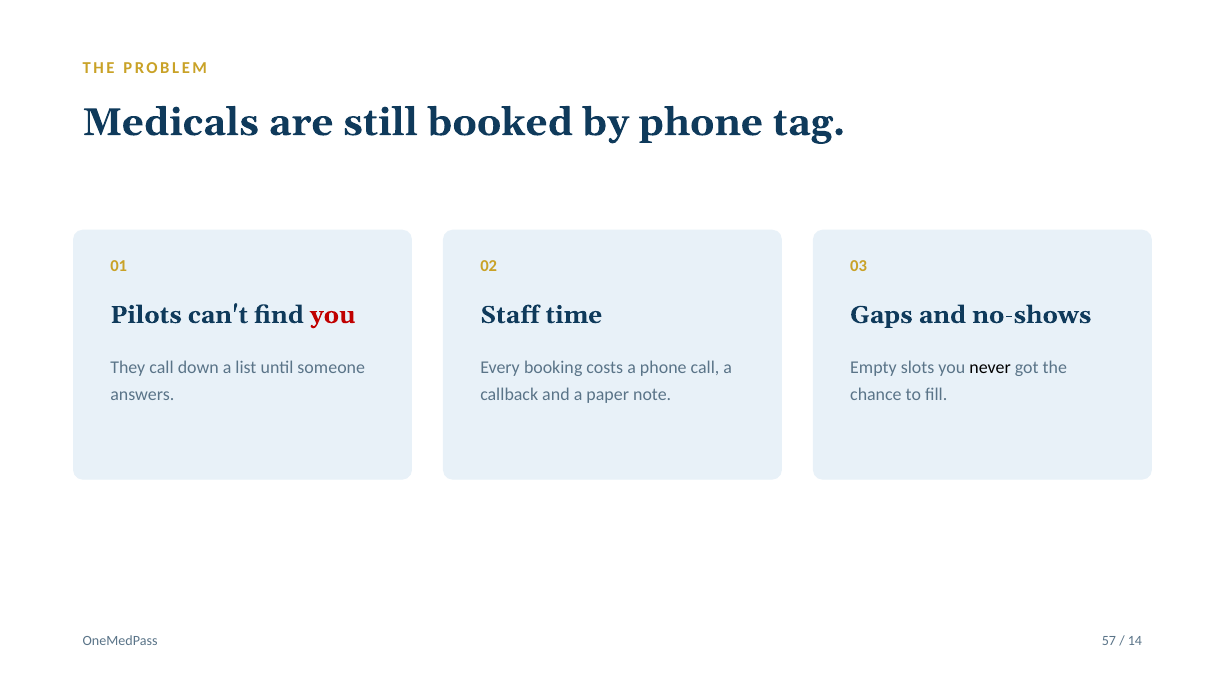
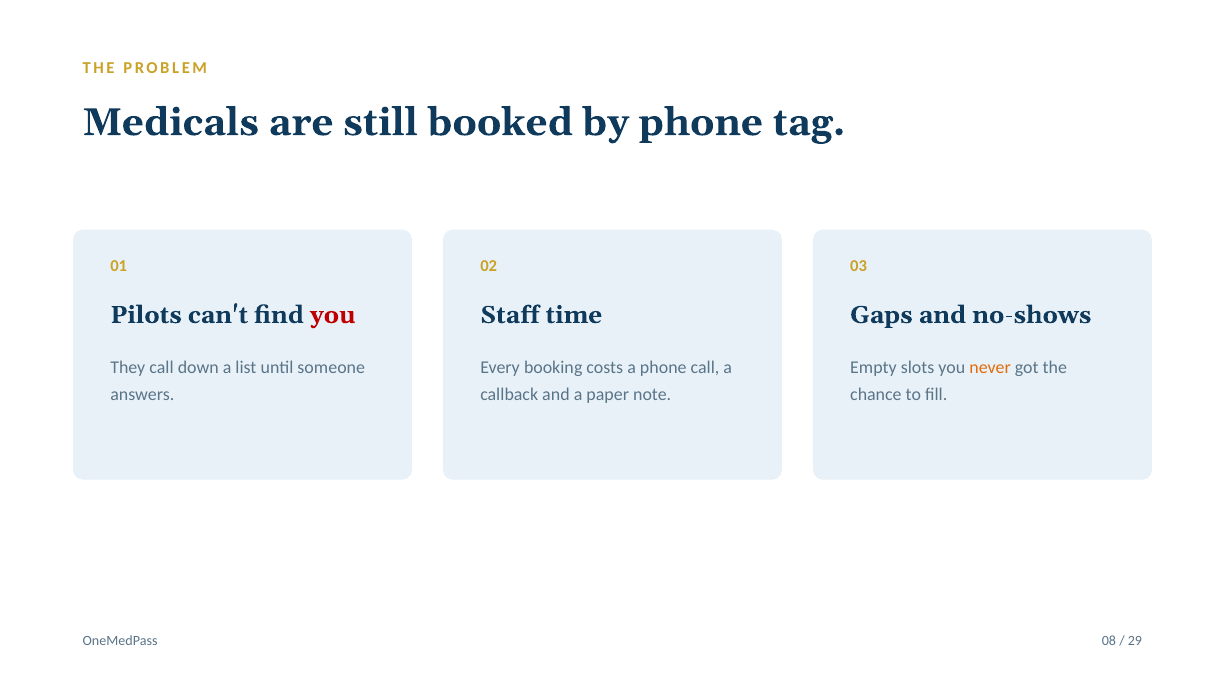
never colour: black -> orange
57: 57 -> 08
14: 14 -> 29
